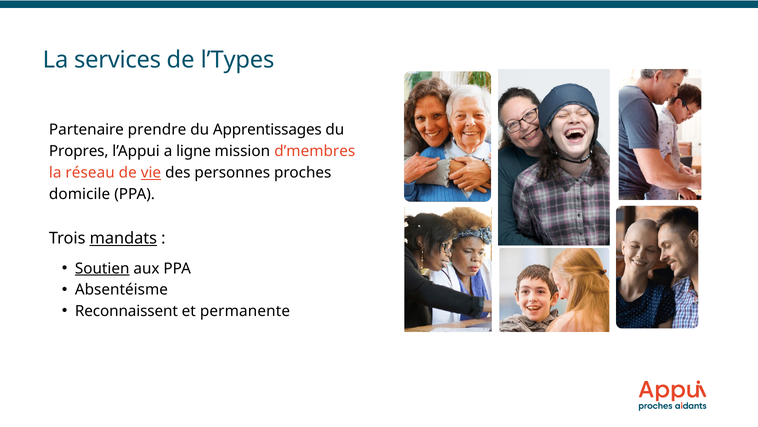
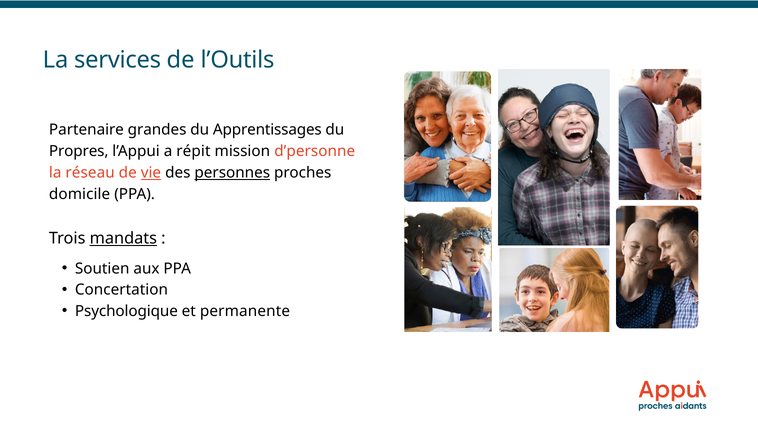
l’Types: l’Types -> l’Outils
prendre: prendre -> grandes
ligne: ligne -> répit
d’membres: d’membres -> d’personne
personnes underline: none -> present
Soutien underline: present -> none
Absentéisme: Absentéisme -> Concertation
Reconnaissent: Reconnaissent -> Psychologique
